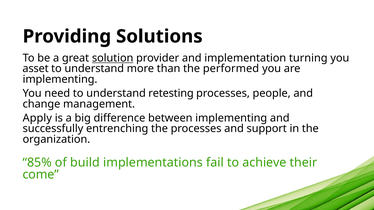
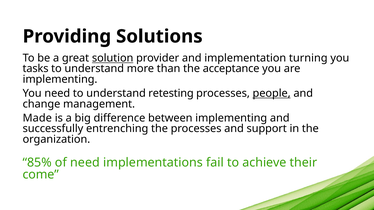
asset: asset -> tasks
performed: performed -> acceptance
people underline: none -> present
Apply: Apply -> Made
of build: build -> need
